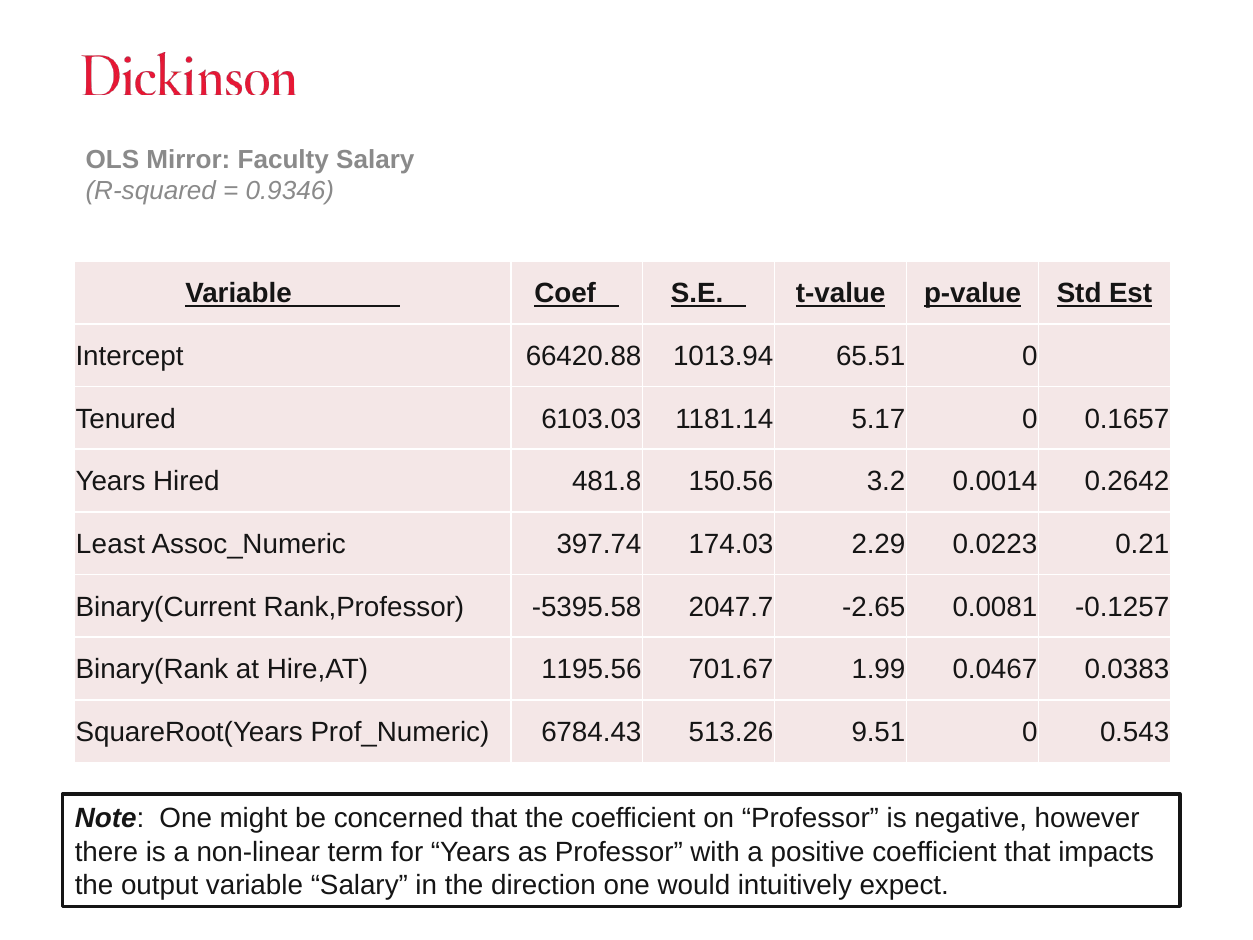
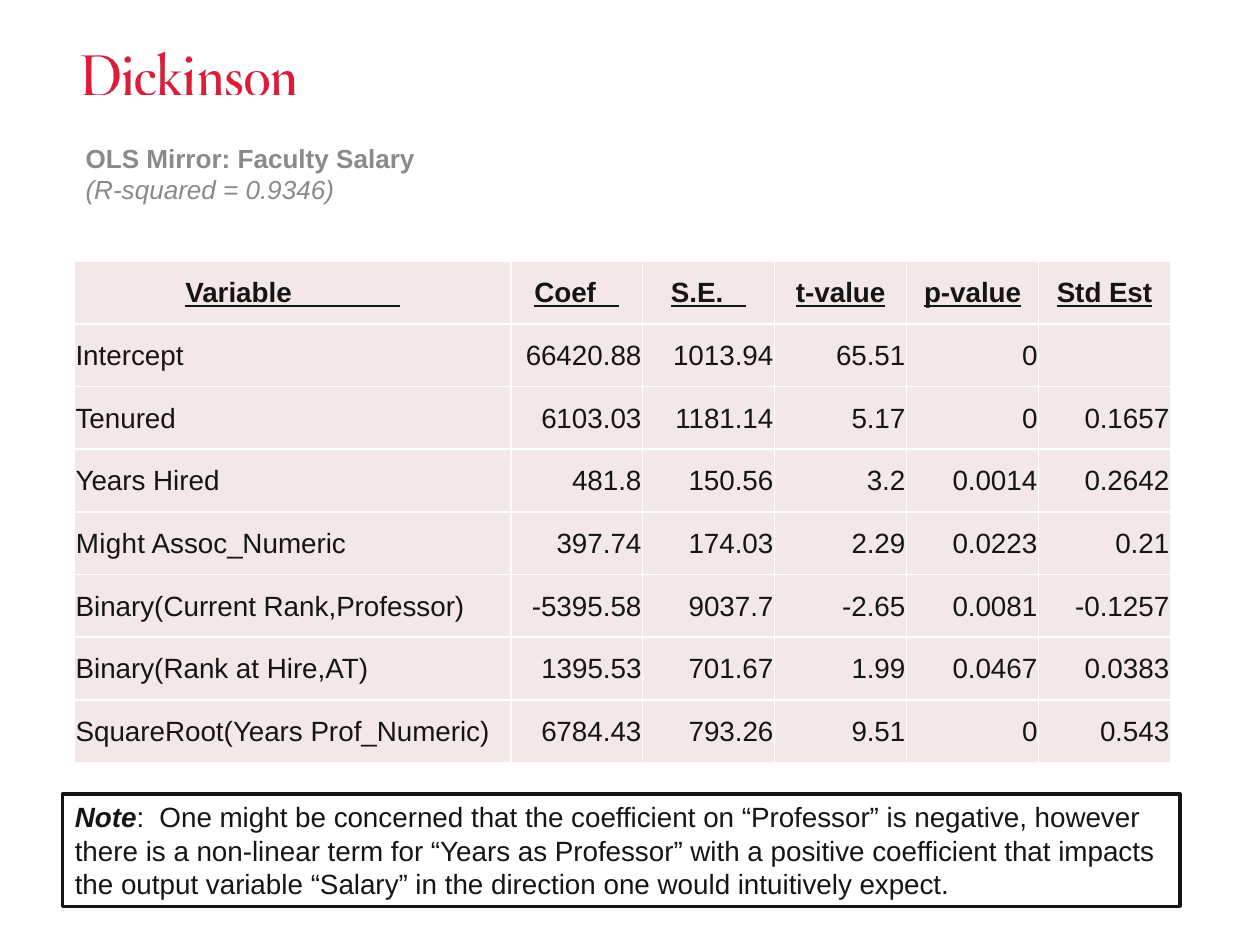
Least at (110, 544): Least -> Might
2047.7: 2047.7 -> 9037.7
1195.56: 1195.56 -> 1395.53
513.26: 513.26 -> 793.26
